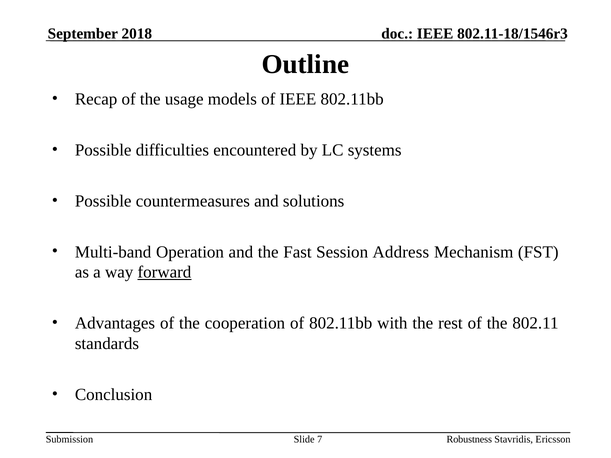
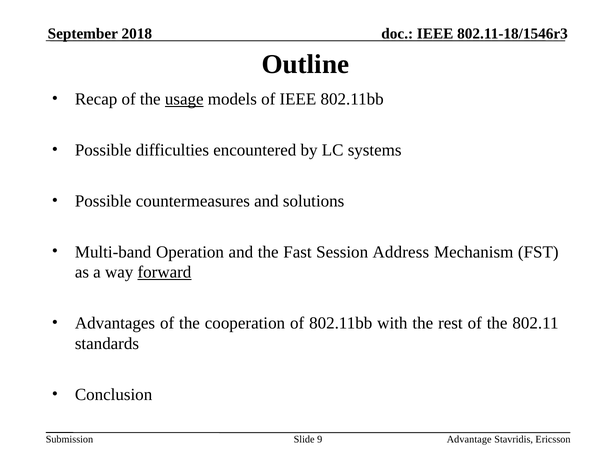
usage underline: none -> present
7: 7 -> 9
Robustness: Robustness -> Advantage
